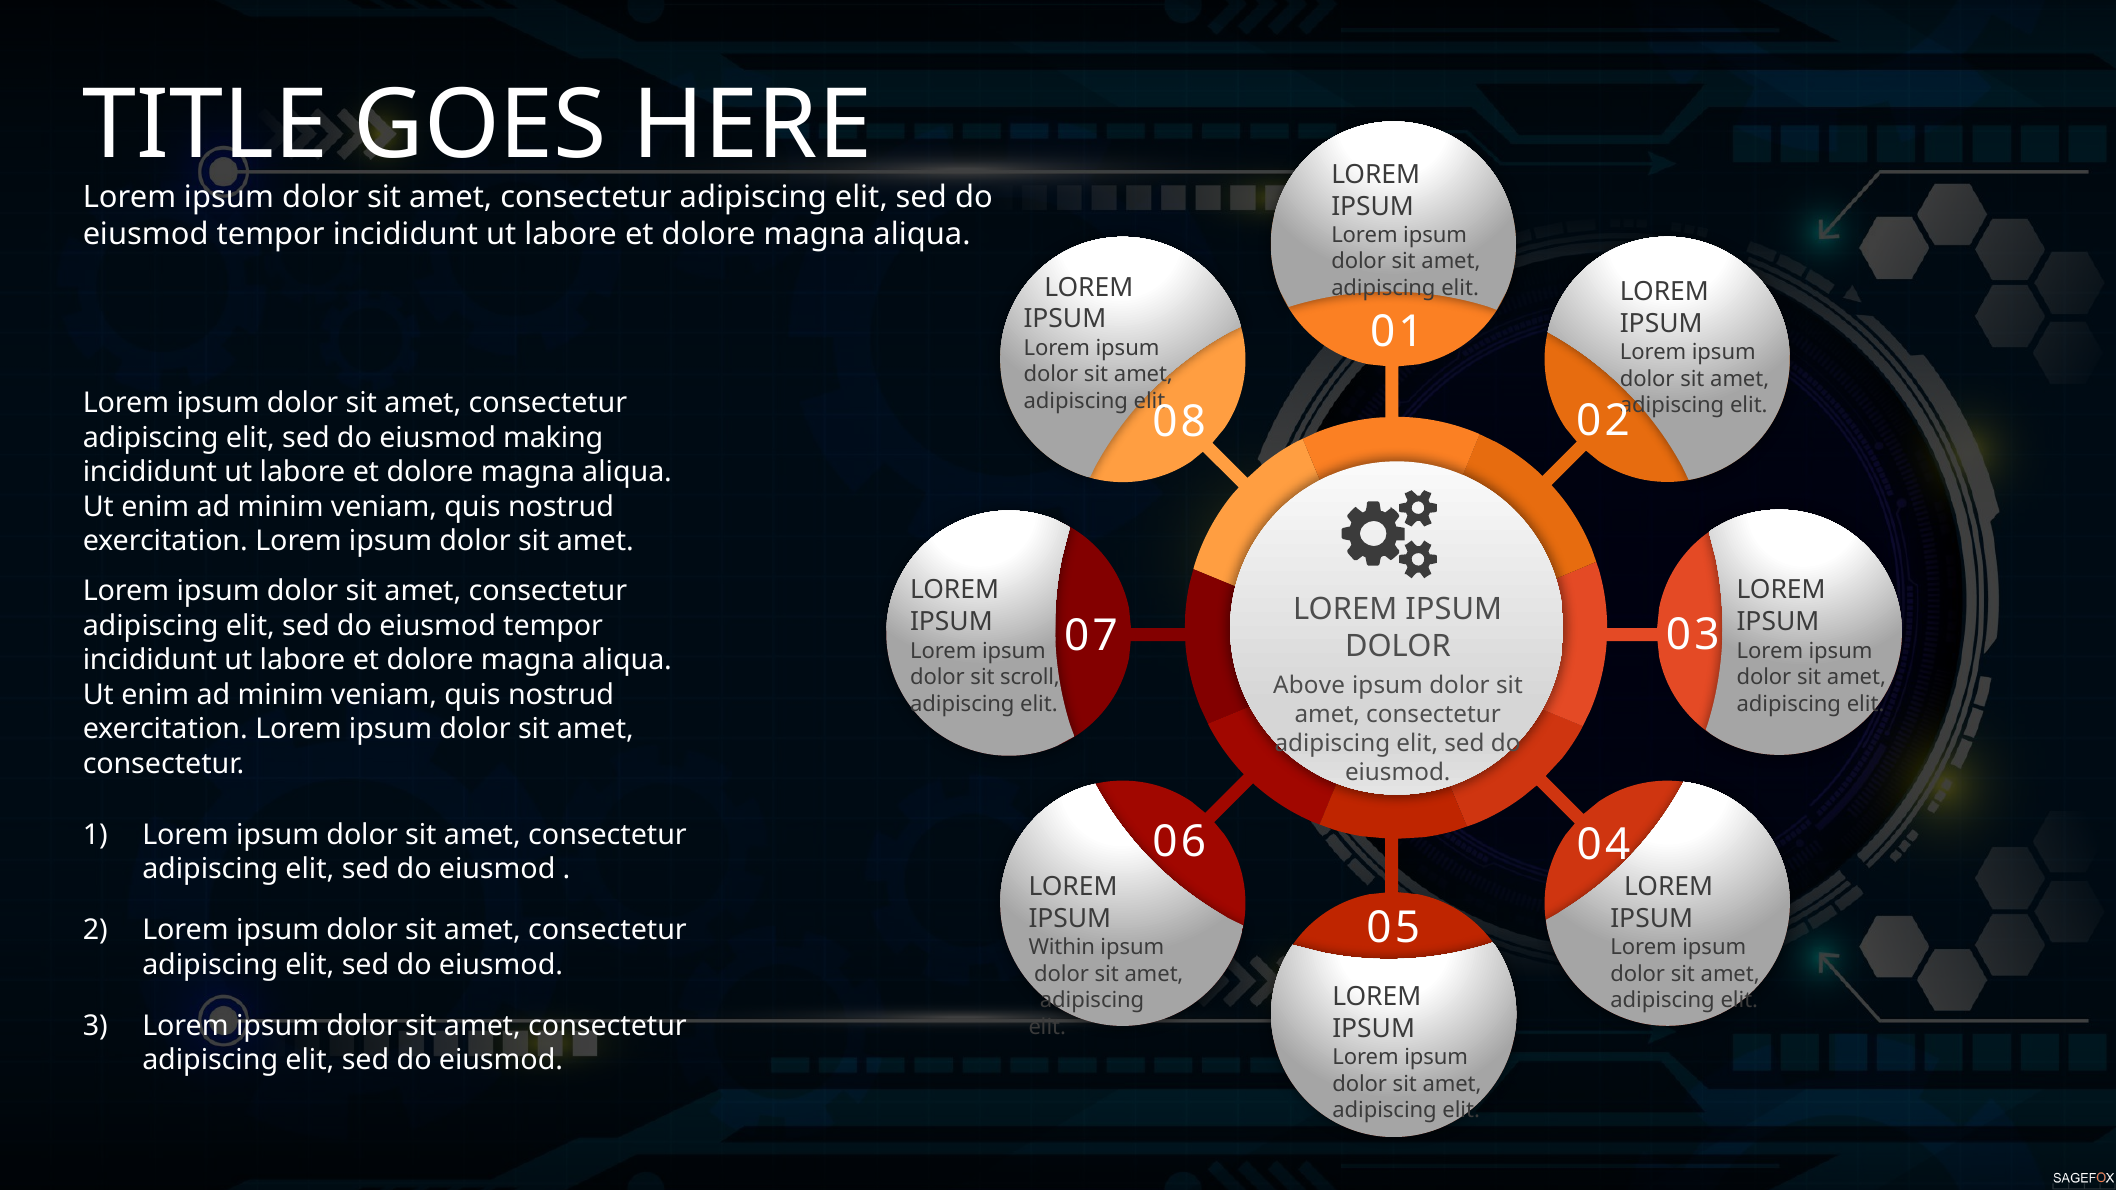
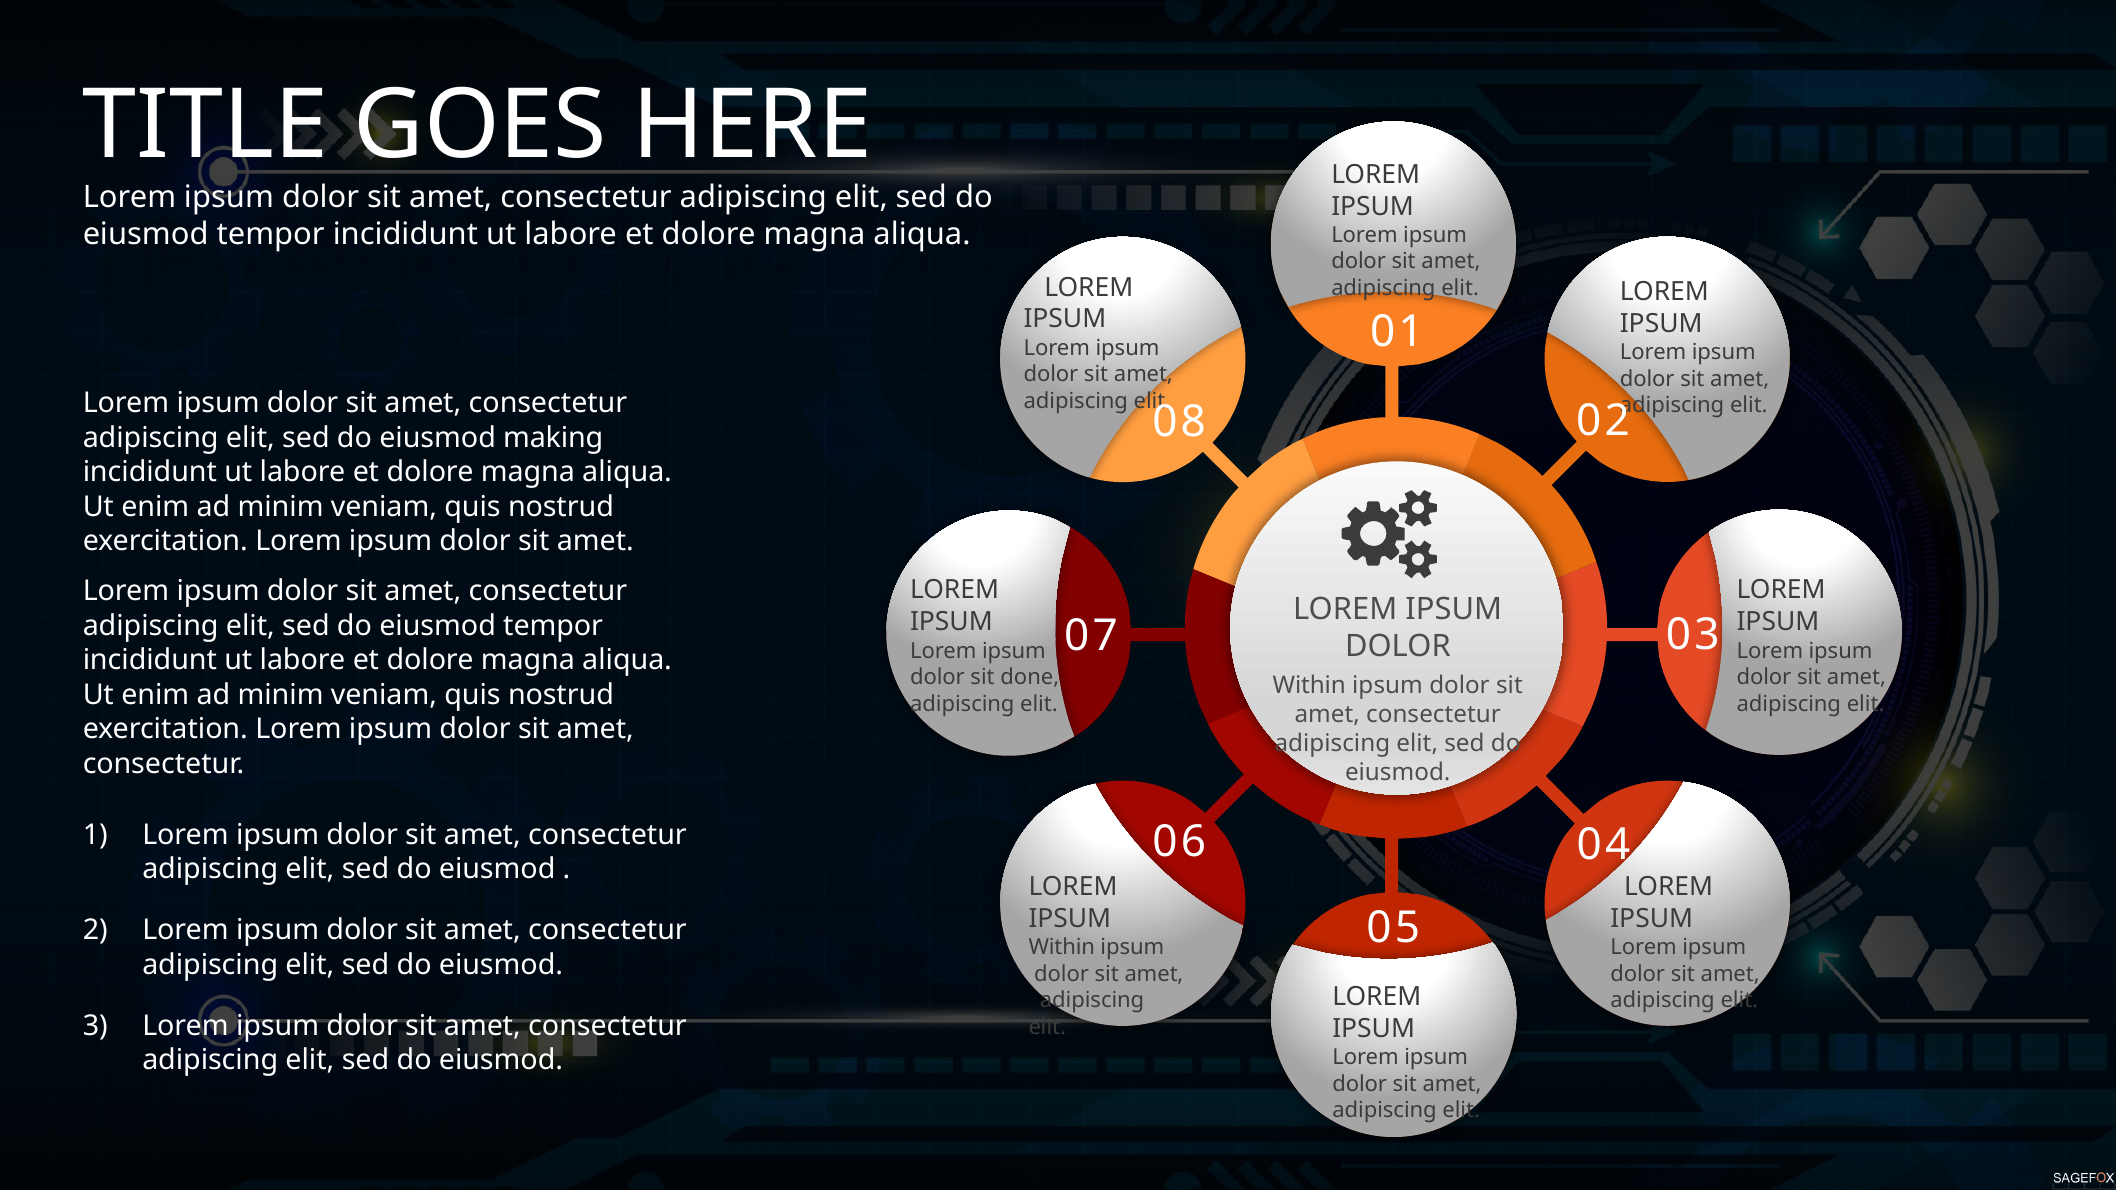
scroll: scroll -> done
Above at (1309, 686): Above -> Within
